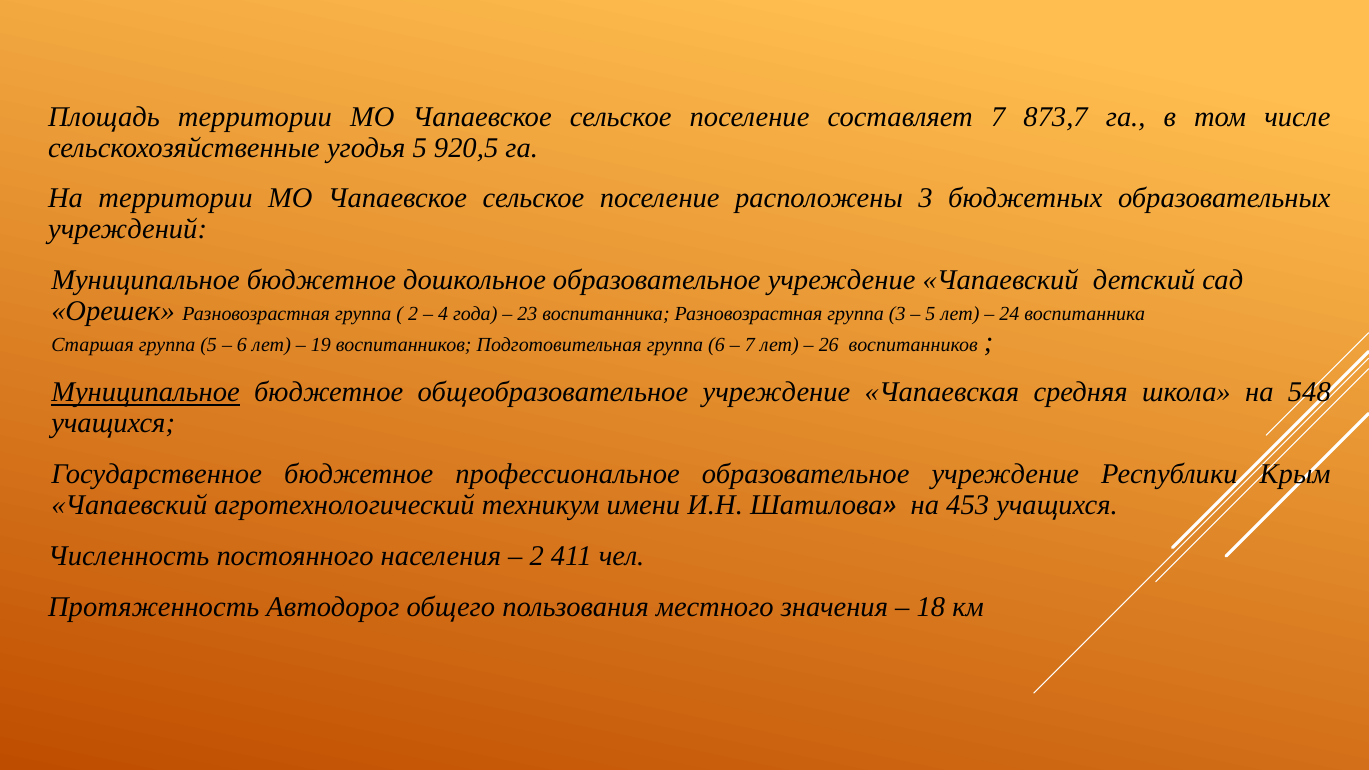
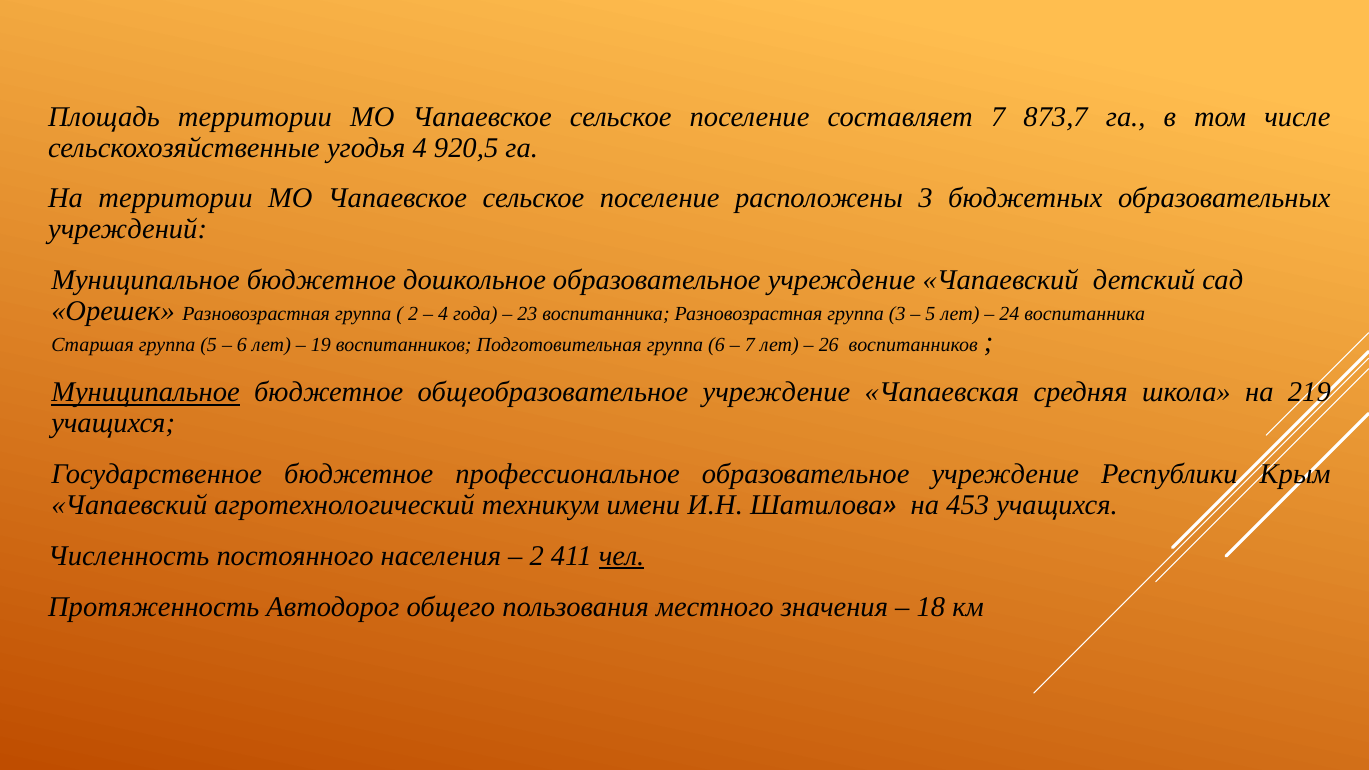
угодья 5: 5 -> 4
548: 548 -> 219
чел underline: none -> present
